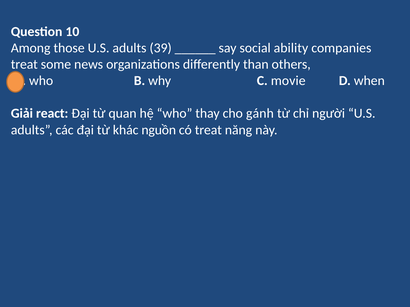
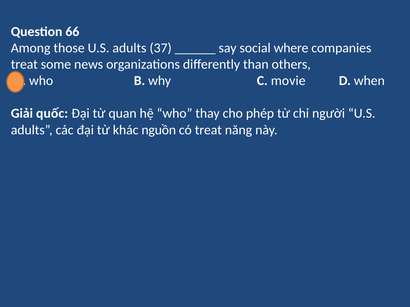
10: 10 -> 66
39: 39 -> 37
ability: ability -> where
react: react -> quốc
gánh: gánh -> phép
